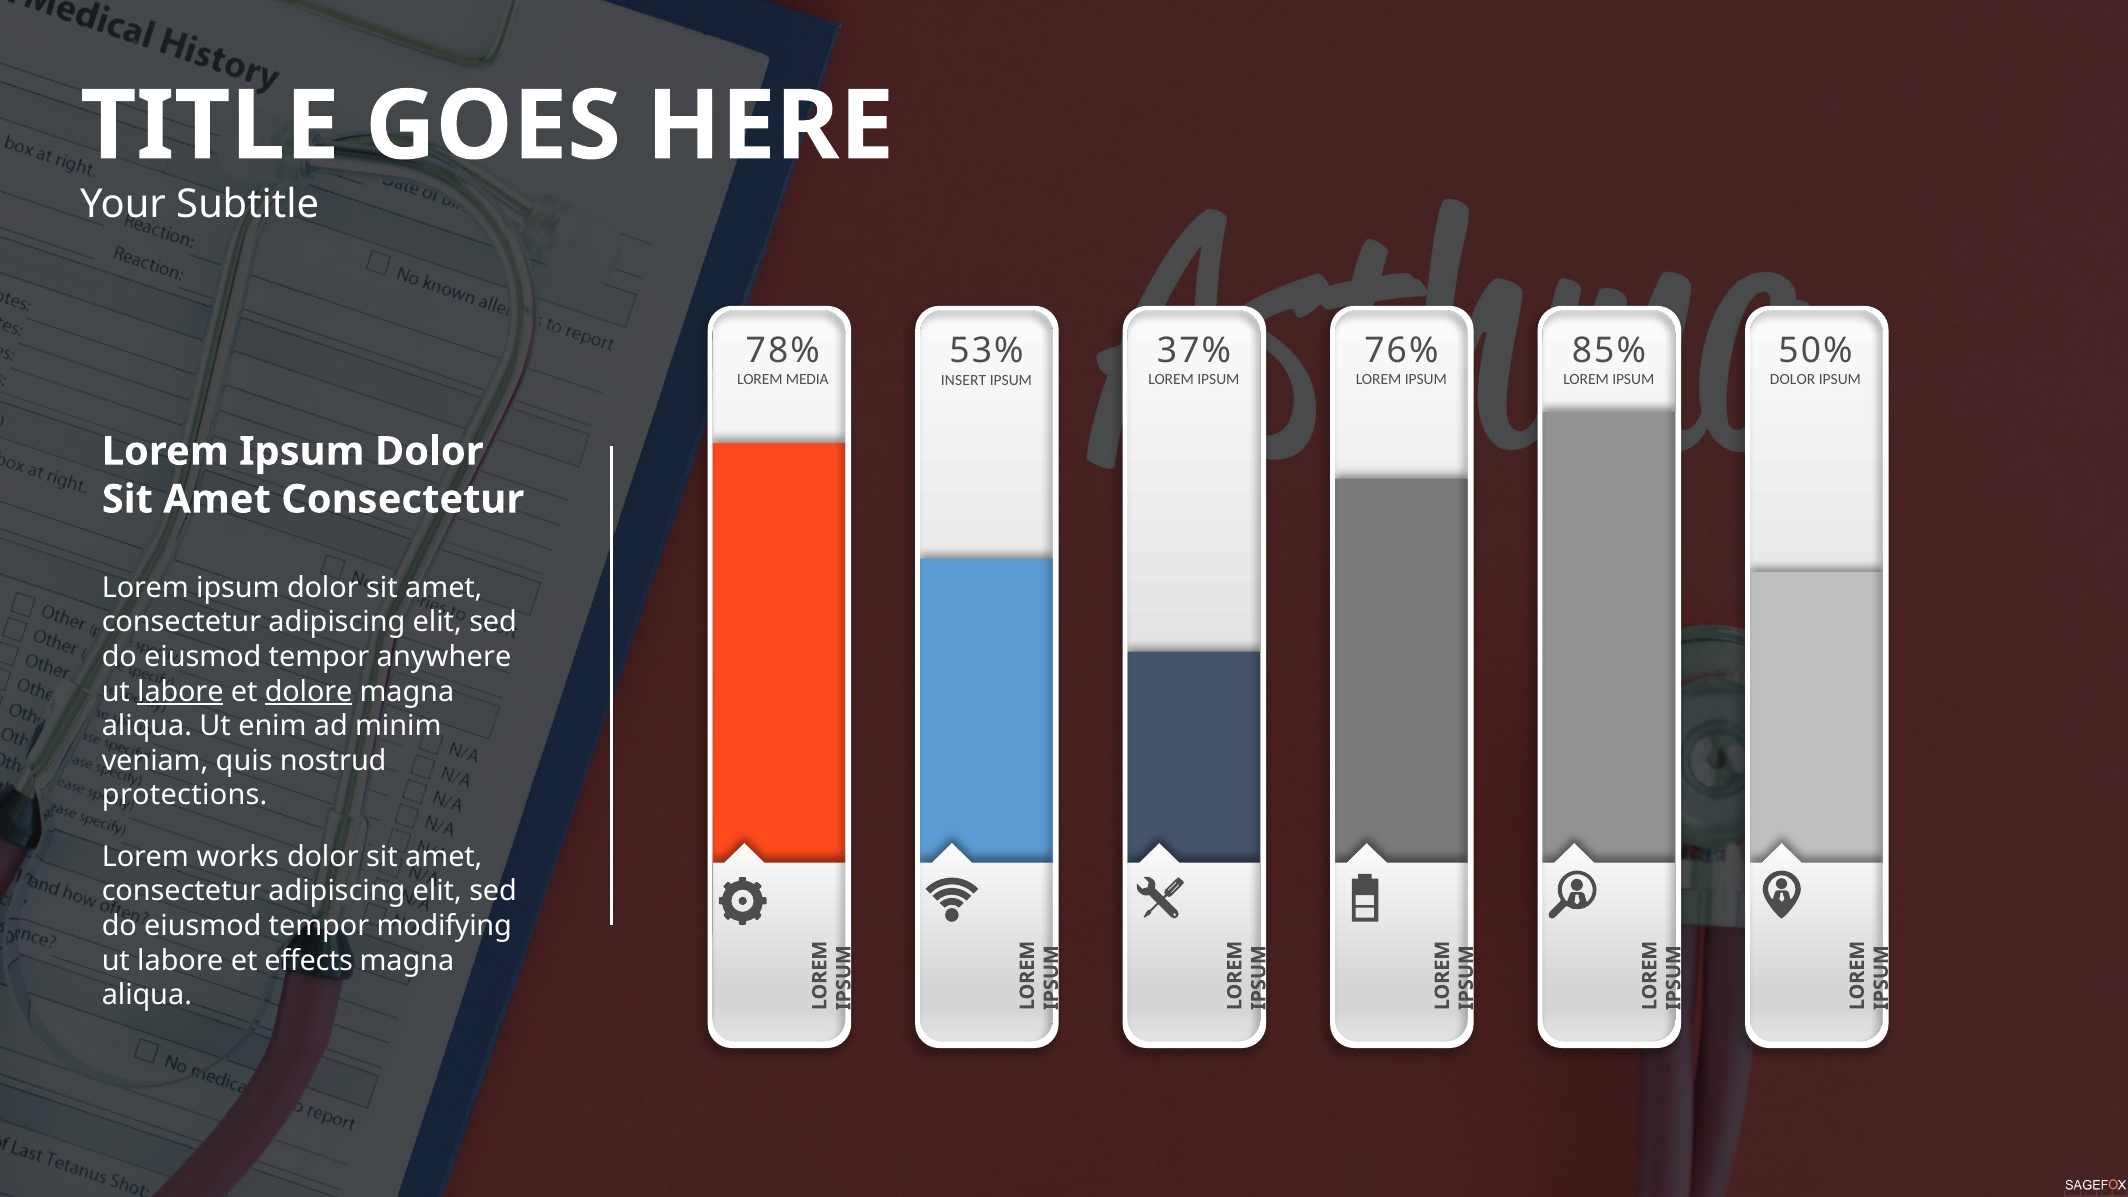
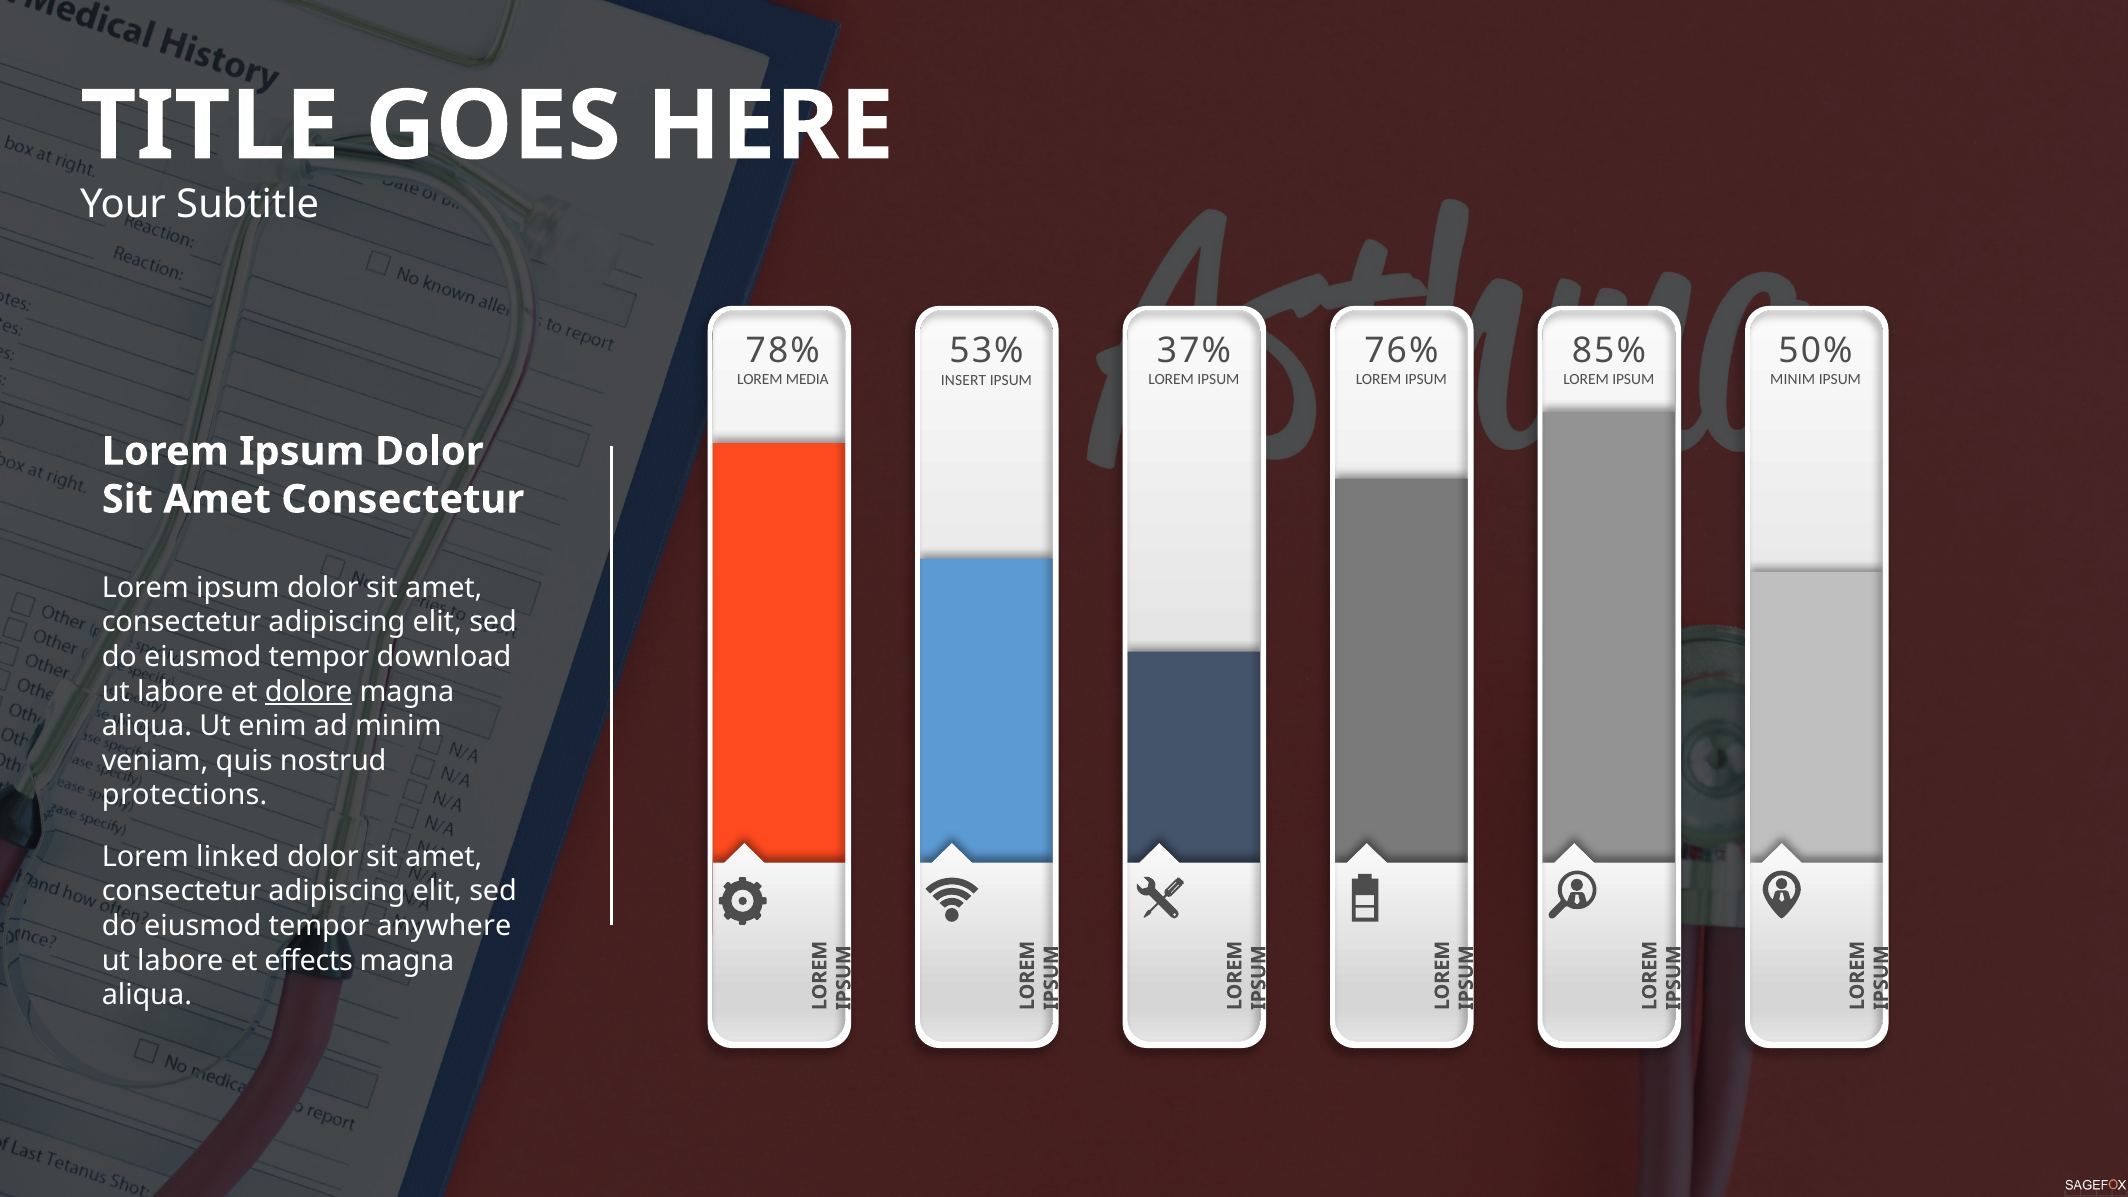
DOLOR at (1793, 380): DOLOR -> MINIM
anywhere: anywhere -> download
labore at (180, 692) underline: present -> none
works: works -> linked
modifying: modifying -> anywhere
